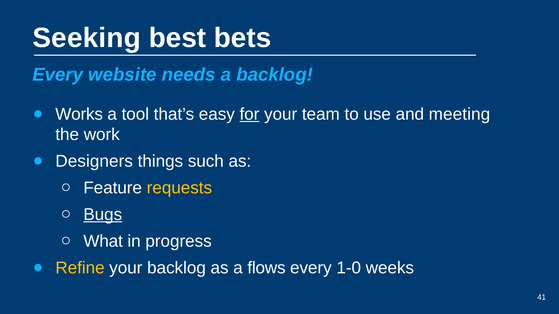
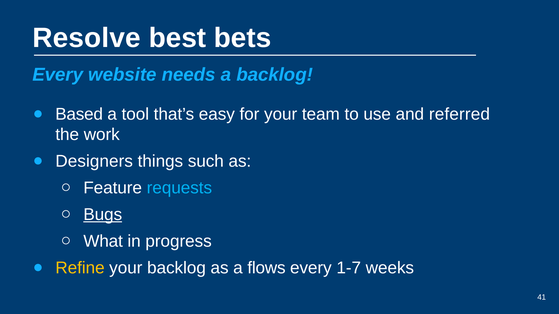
Seeking: Seeking -> Resolve
Works: Works -> Based
for underline: present -> none
meeting: meeting -> referred
requests colour: yellow -> light blue
1-0: 1-0 -> 1-7
